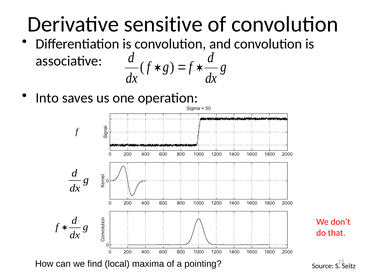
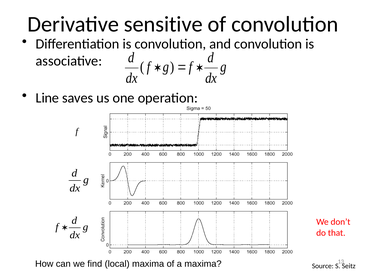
Into: Into -> Line
a pointing: pointing -> maxima
